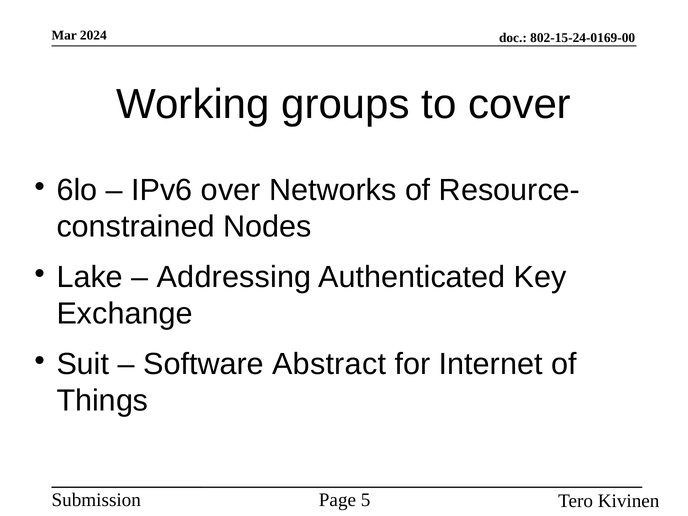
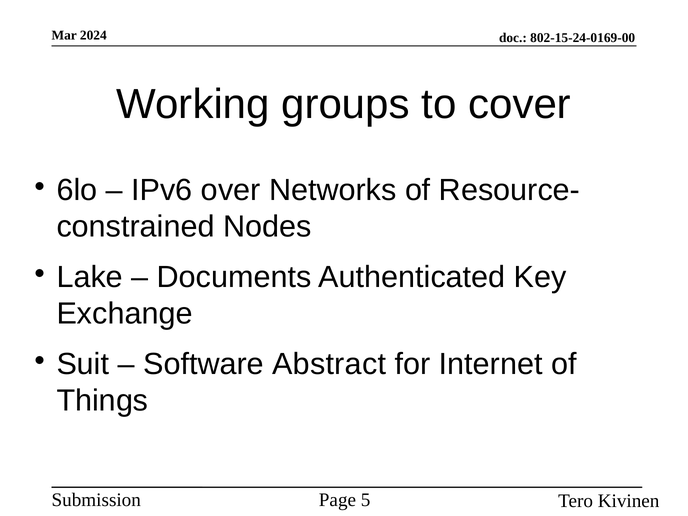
Addressing: Addressing -> Documents
